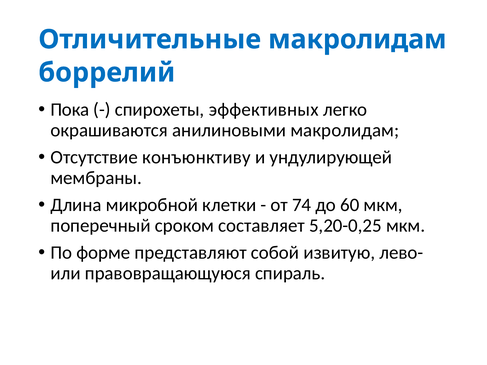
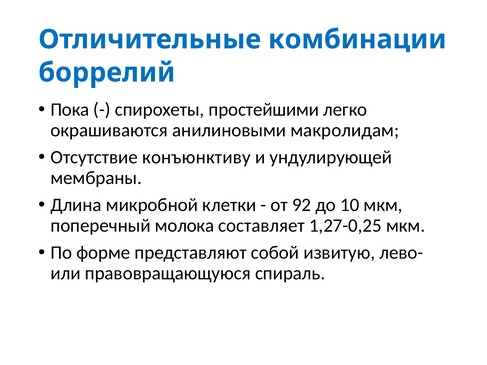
Отличительные макролидам: макролидам -> комбинации
эффективных: эффективных -> простейшими
74: 74 -> 92
60: 60 -> 10
сроком: сроком -> молока
5,20-0,25: 5,20-0,25 -> 1,27-0,25
